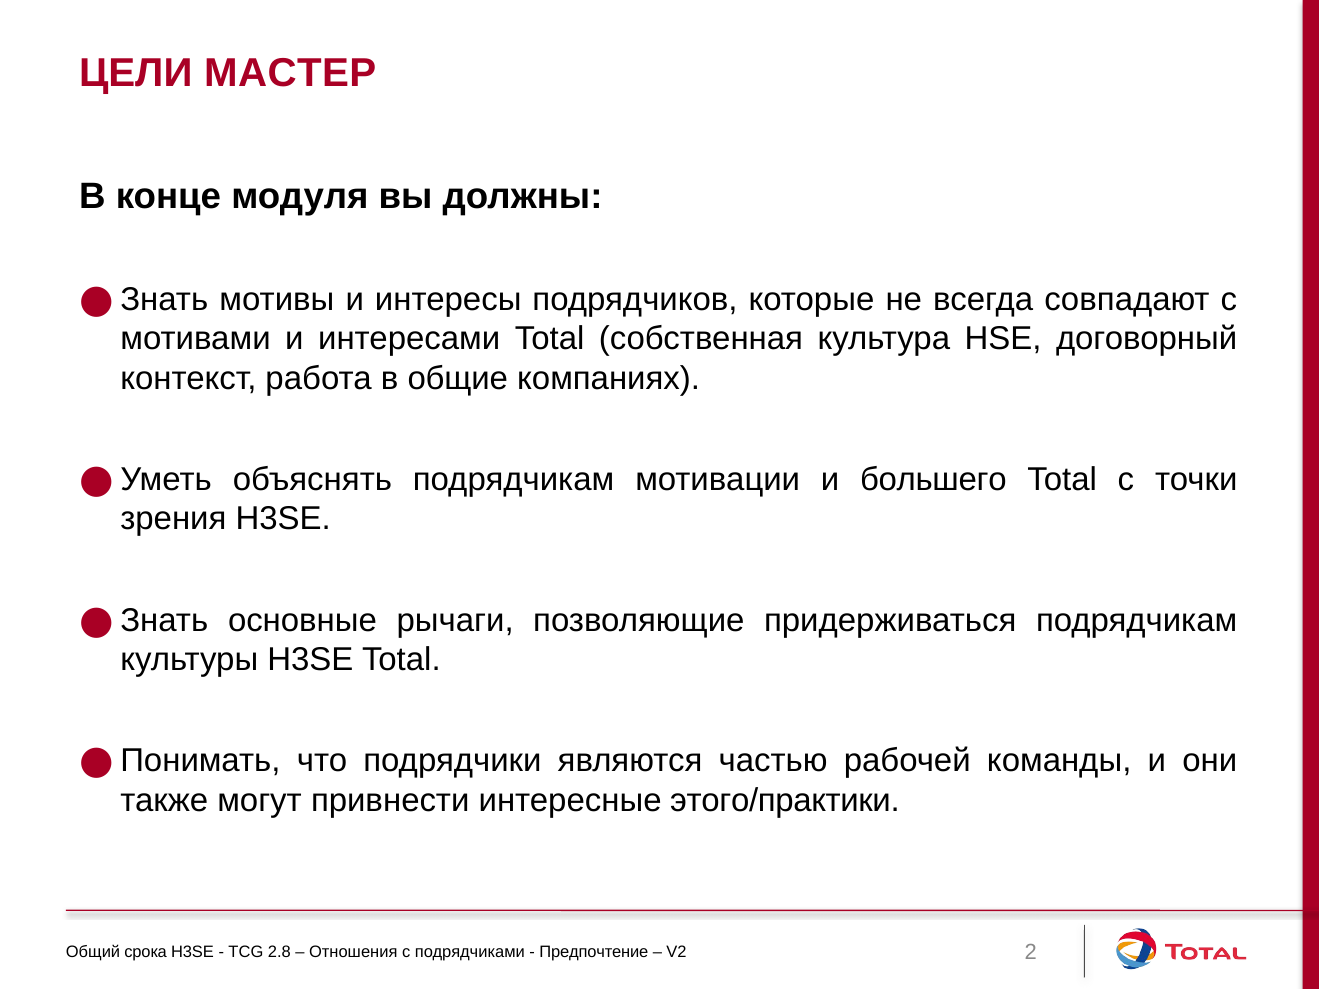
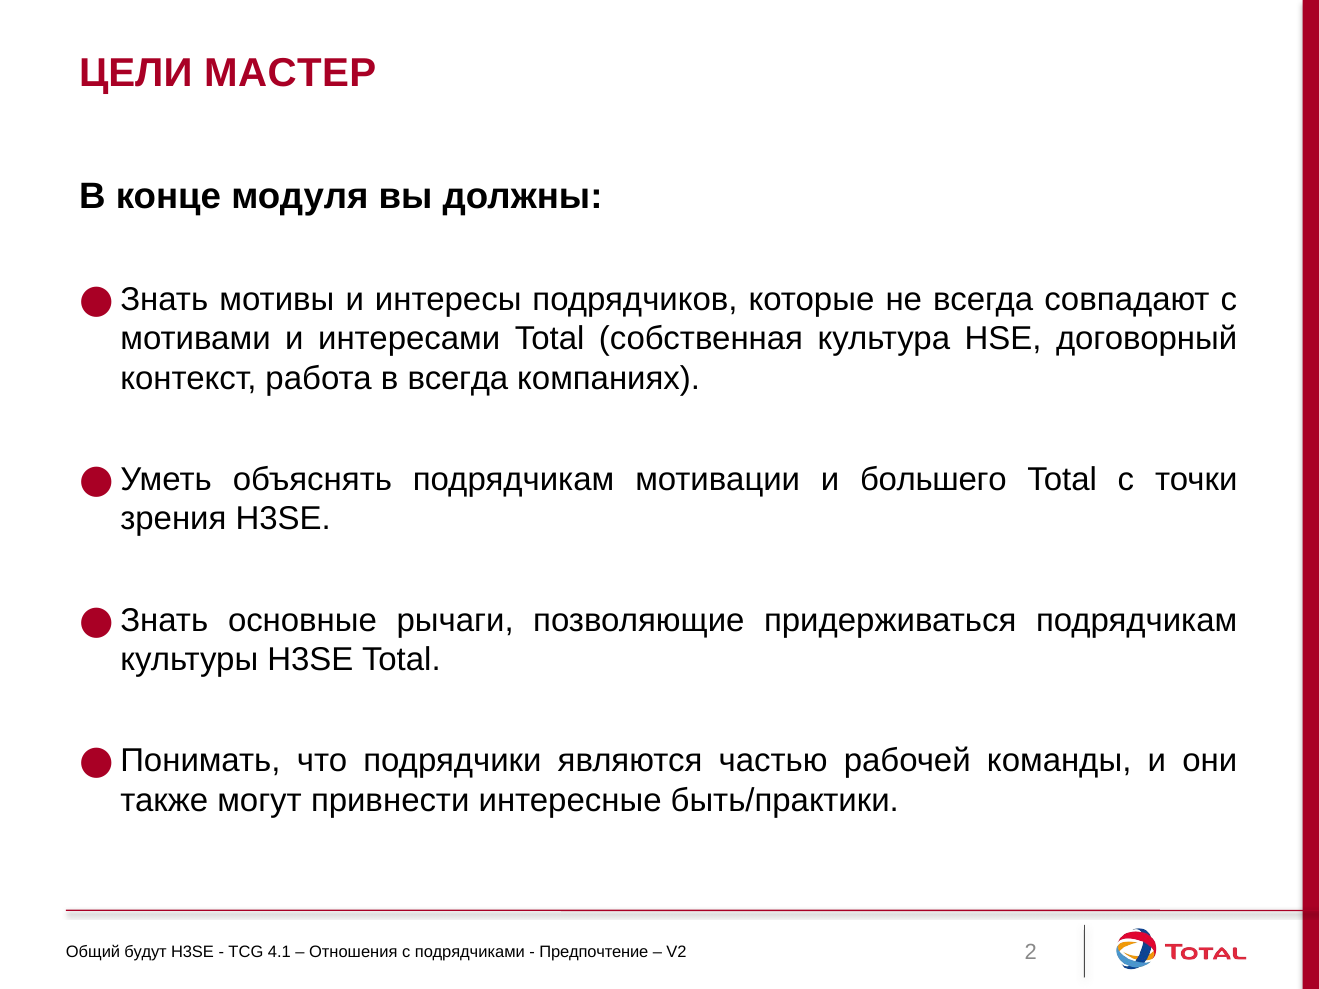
в общие: общие -> всегда
этого/практики: этого/практики -> быть/практики
срока: срока -> будут
2.8: 2.8 -> 4.1
